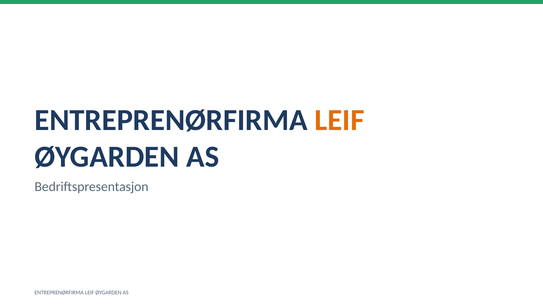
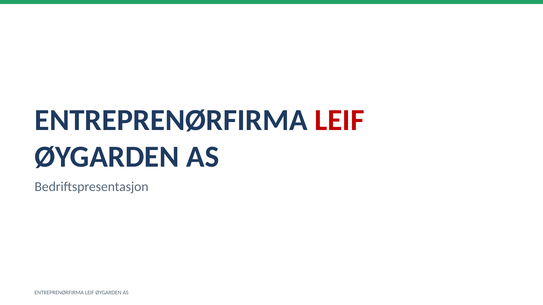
LEIF at (339, 120) colour: orange -> red
